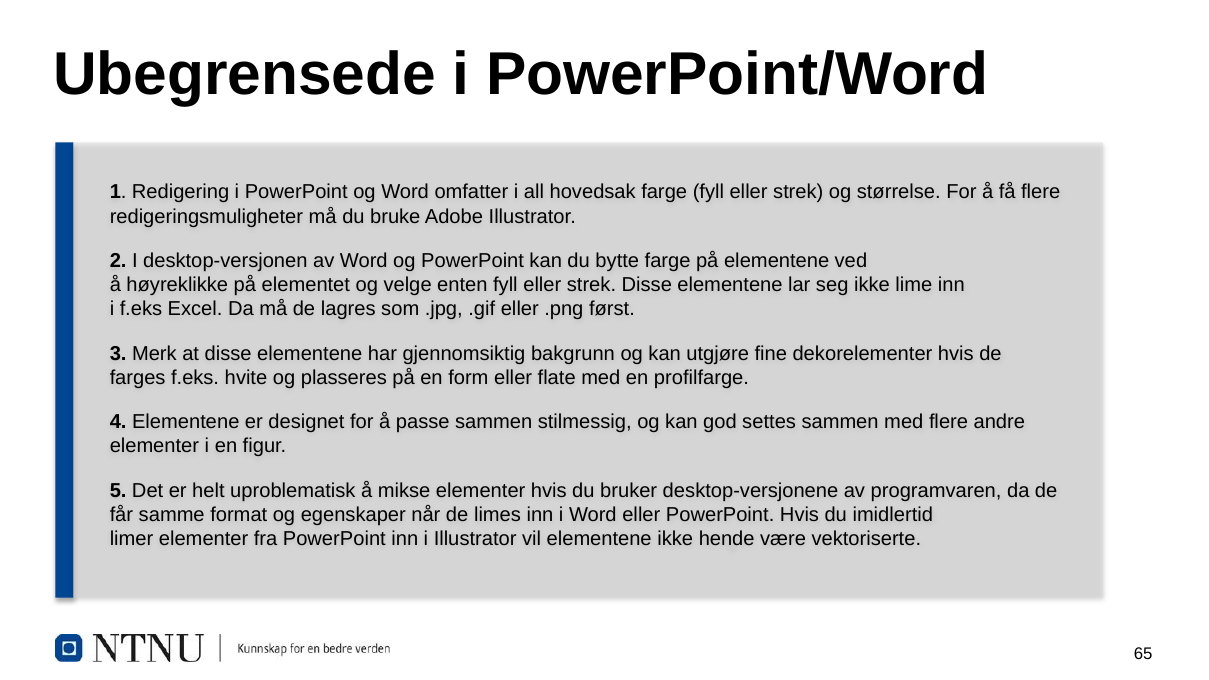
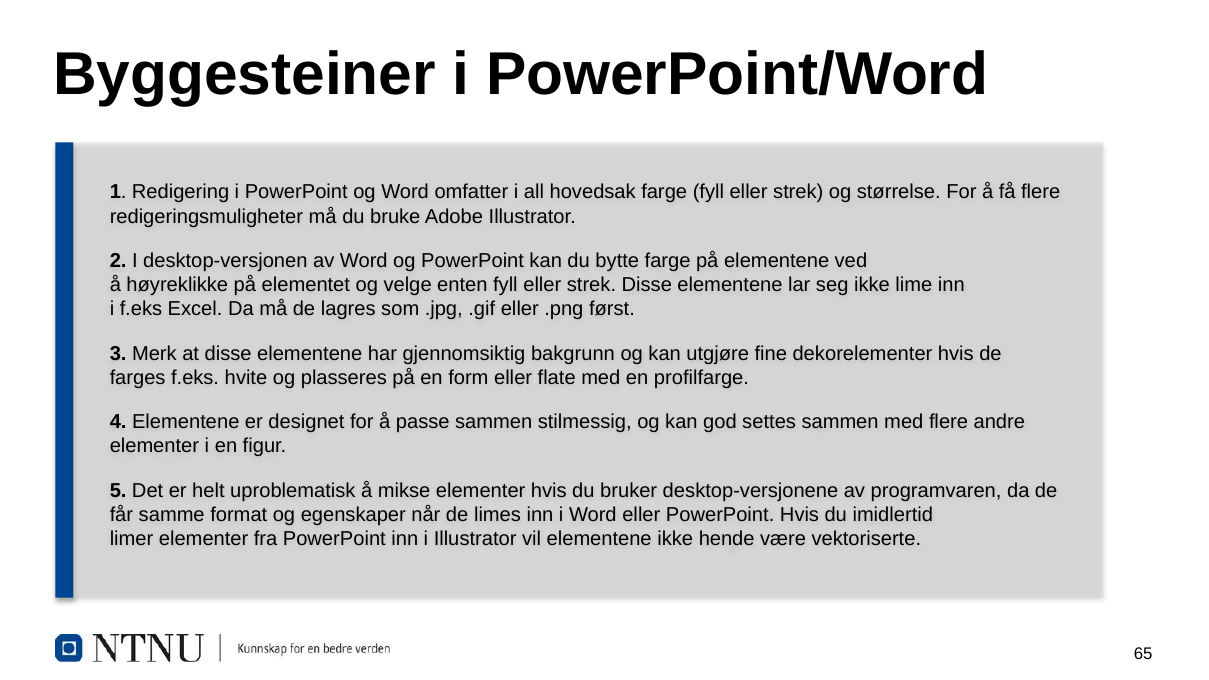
Ubegrensede: Ubegrensede -> Byggesteiner
